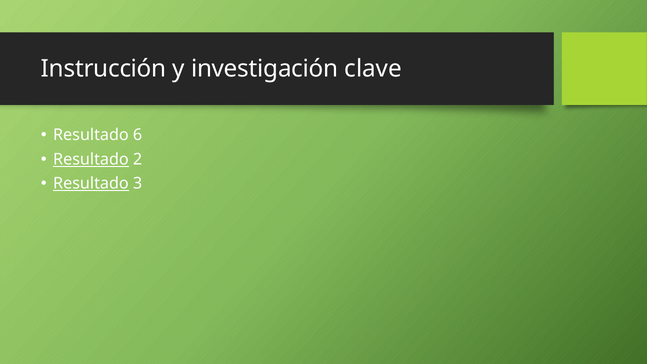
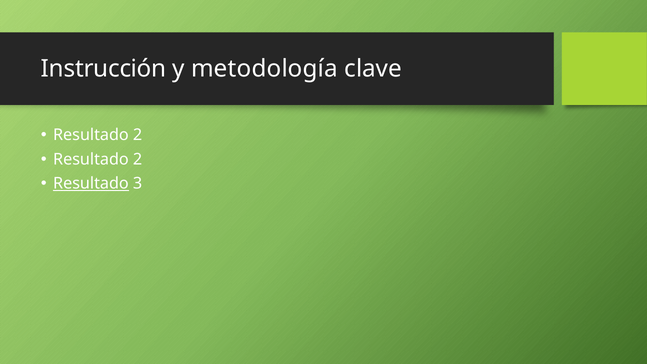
investigación: investigación -> metodología
6 at (138, 135): 6 -> 2
Resultado at (91, 159) underline: present -> none
